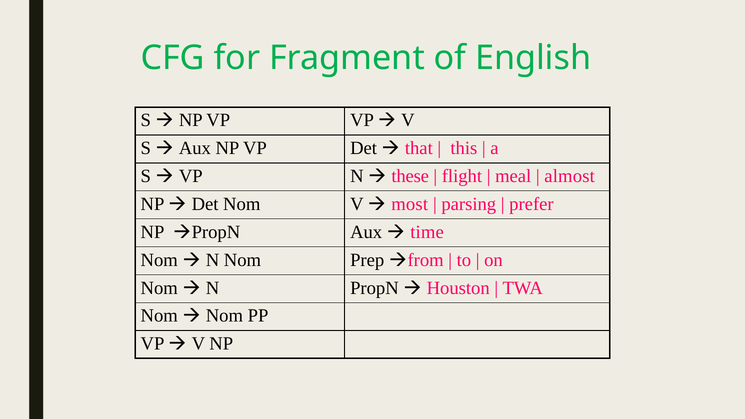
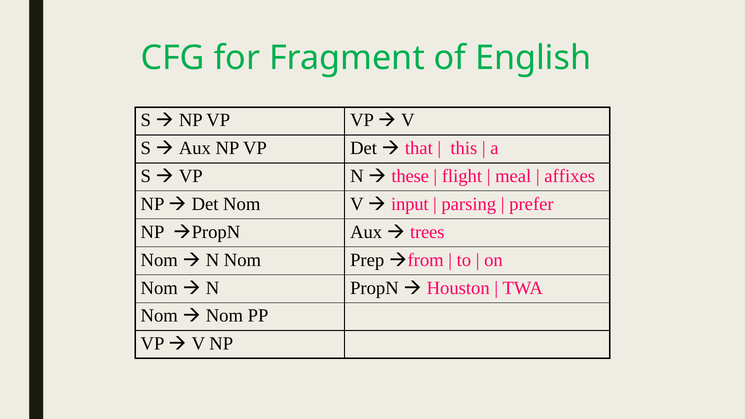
almost: almost -> affixes
most: most -> input
time: time -> trees
